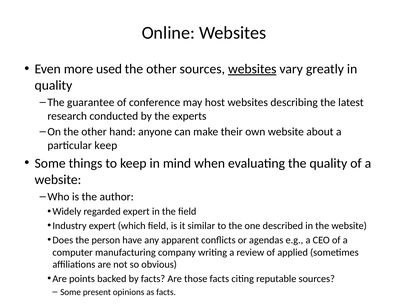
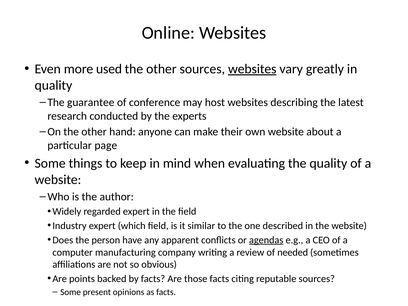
particular keep: keep -> page
agendas underline: none -> present
applied: applied -> needed
